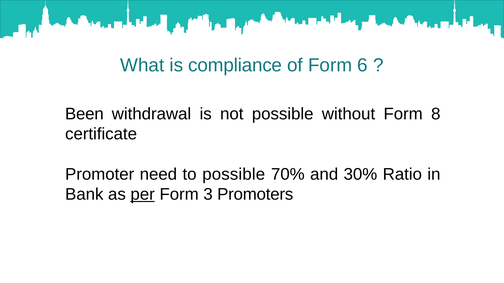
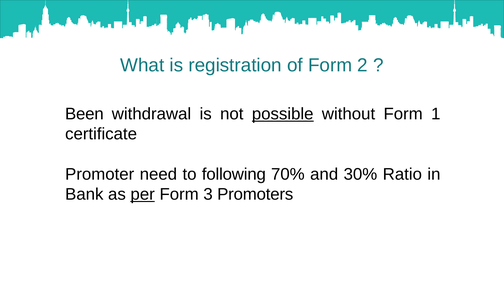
compliance: compliance -> registration
6: 6 -> 2
possible at (283, 114) underline: none -> present
8: 8 -> 1
to possible: possible -> following
